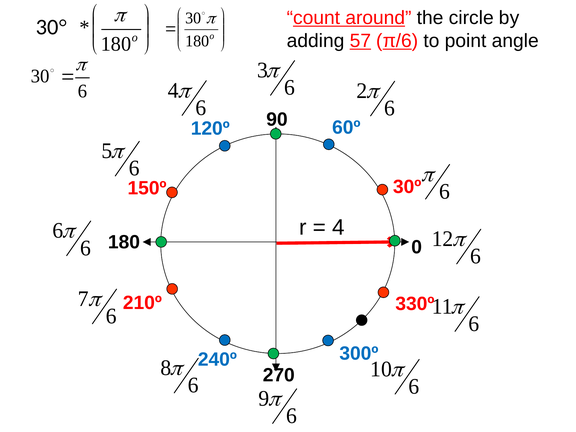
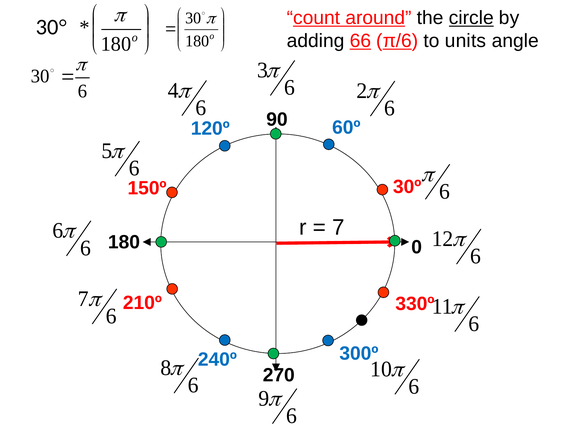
circle underline: none -> present
57: 57 -> 66
point: point -> units
4 at (338, 227): 4 -> 7
